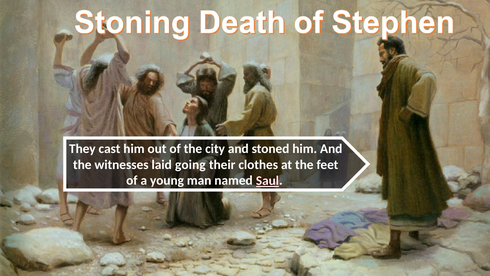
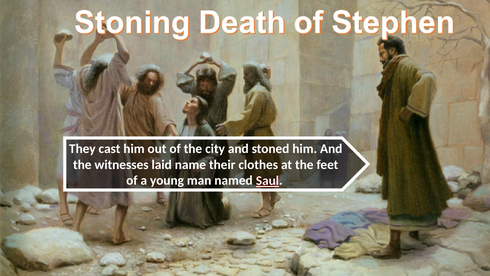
going: going -> name
